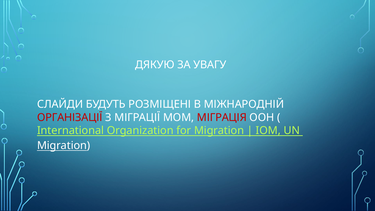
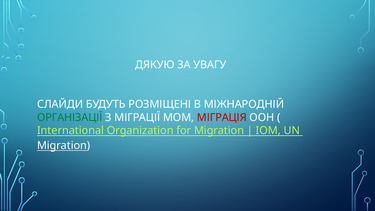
ОРГАНІЗАЦІЇ colour: red -> green
